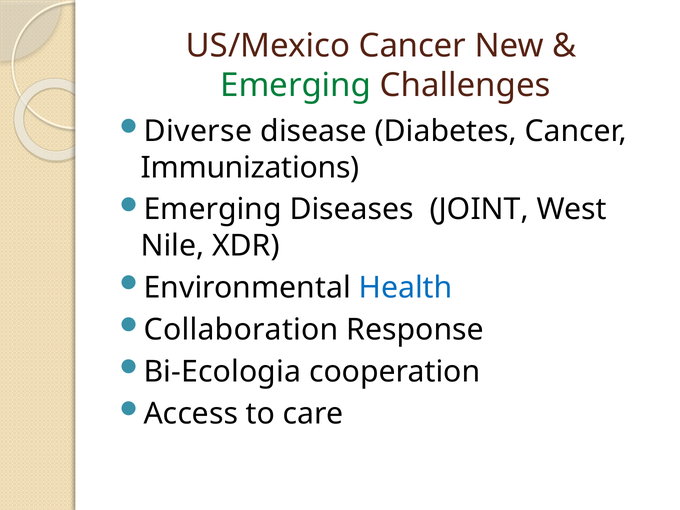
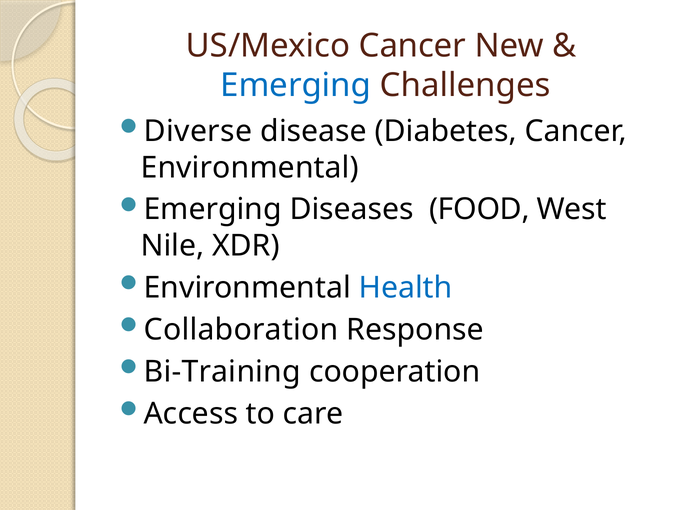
Emerging at (296, 86) colour: green -> blue
Immunizations at (250, 168): Immunizations -> Environmental
JOINT: JOINT -> FOOD
Bi-Ecologia: Bi-Ecologia -> Bi-Training
